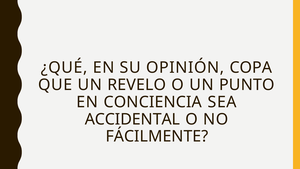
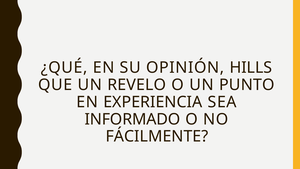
COPA: COPA -> HILLS
CONCIENCIA: CONCIENCIA -> EXPERIENCIA
ACCIDENTAL: ACCIDENTAL -> INFORMADO
